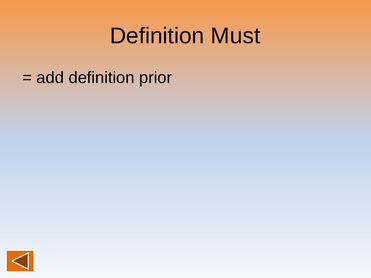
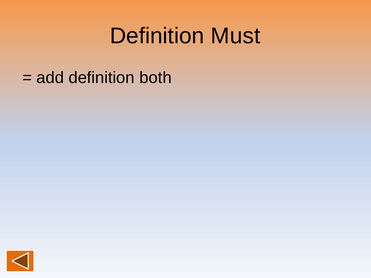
prior: prior -> both
